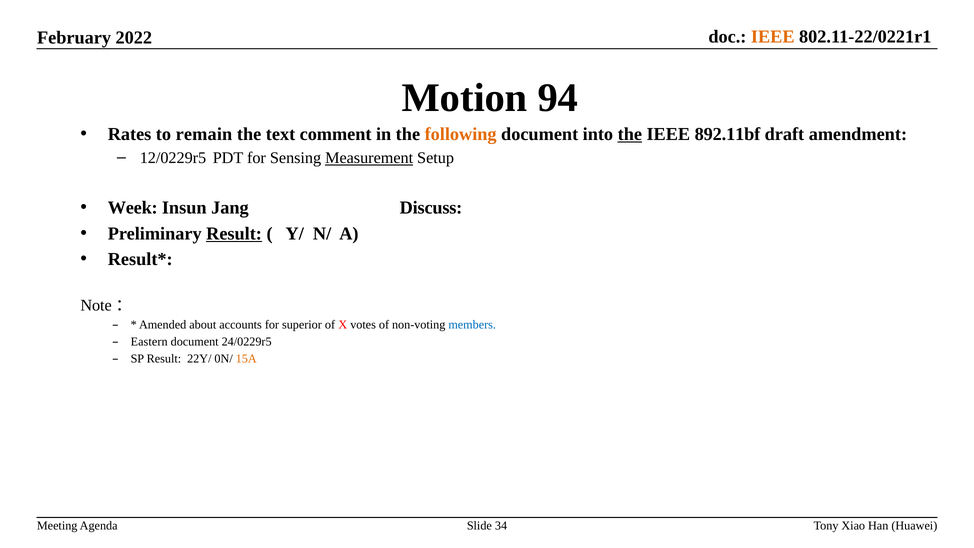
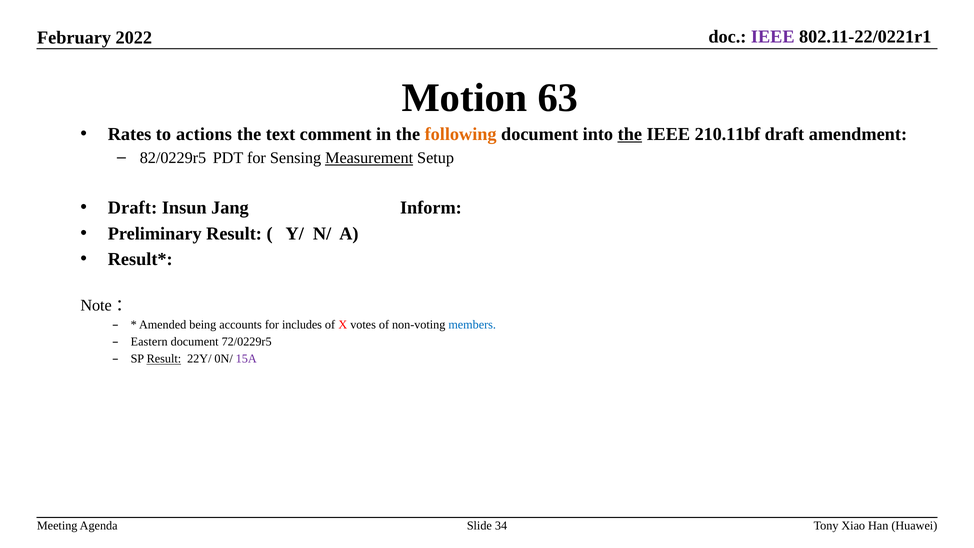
IEEE at (773, 37) colour: orange -> purple
94: 94 -> 63
remain: remain -> actions
892.11bf: 892.11bf -> 210.11bf
12/0229r5: 12/0229r5 -> 82/0229r5
Week at (133, 208): Week -> Draft
Discuss: Discuss -> Inform
Result at (234, 233) underline: present -> none
about: about -> being
superior: superior -> includes
24/0229r5: 24/0229r5 -> 72/0229r5
Result at (164, 359) underline: none -> present
15A colour: orange -> purple
